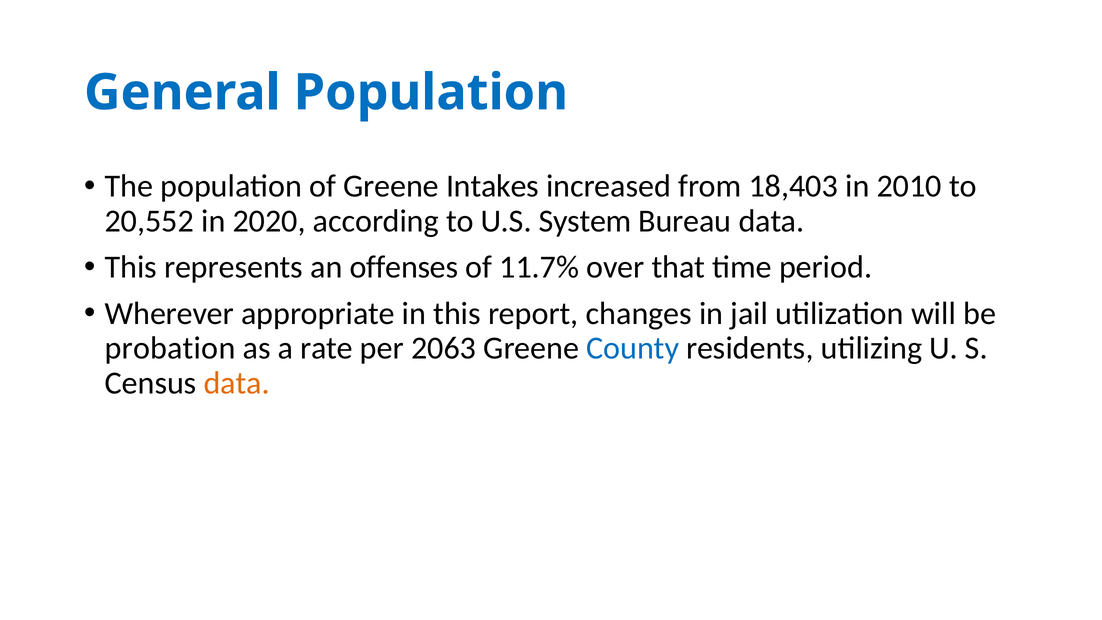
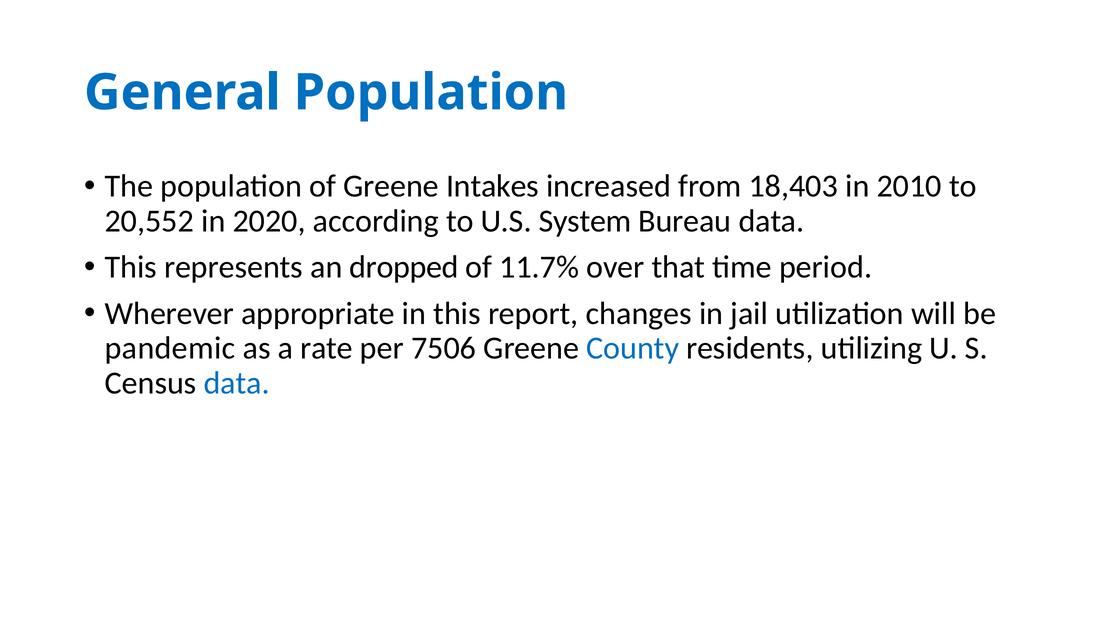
offenses: offenses -> dropped
probation: probation -> pandemic
2063: 2063 -> 7506
data at (237, 383) colour: orange -> blue
